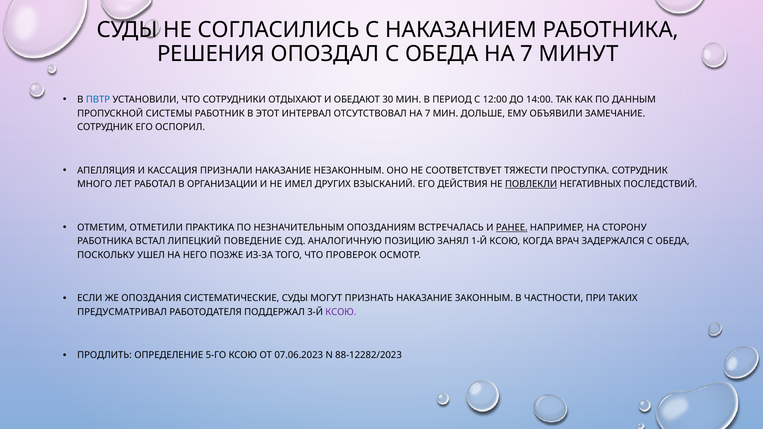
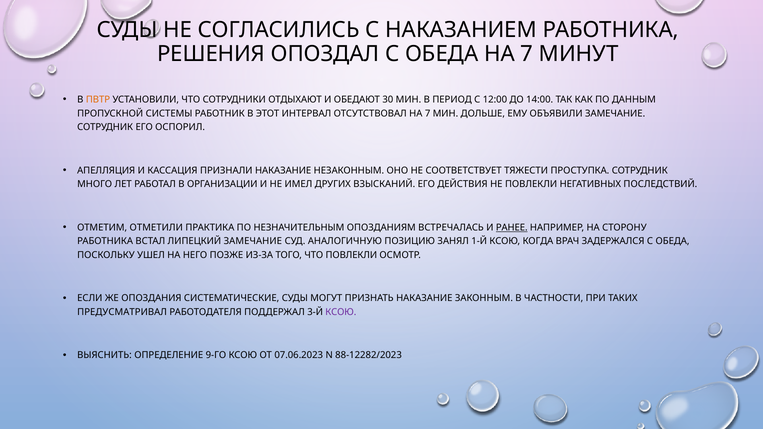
ПВТР colour: blue -> orange
ПОВЛЕКЛИ at (531, 184) underline: present -> none
ЛИПЕЦКИЙ ПОВЕДЕНИЕ: ПОВЕДЕНИЕ -> ЗАМЕЧАНИЕ
ЧТО ПРОВЕРОК: ПРОВЕРОК -> ПОВЛЕКЛИ
ПРОДЛИТЬ: ПРОДЛИТЬ -> ВЫЯСНИТЬ
5-ГО: 5-ГО -> 9-ГО
